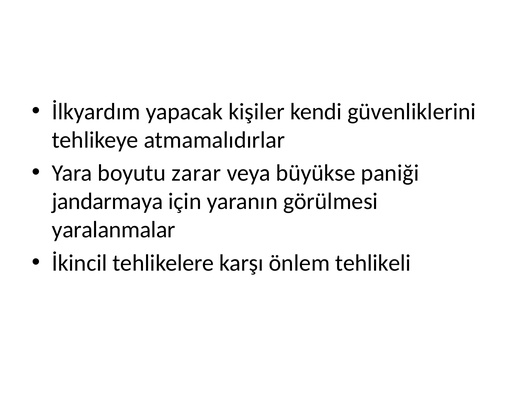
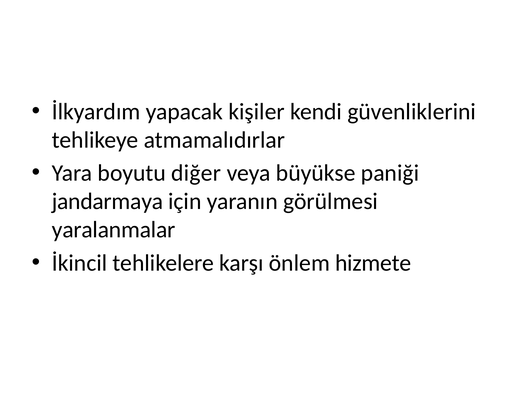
zarar: zarar -> diğer
tehlikeli: tehlikeli -> hizmete
